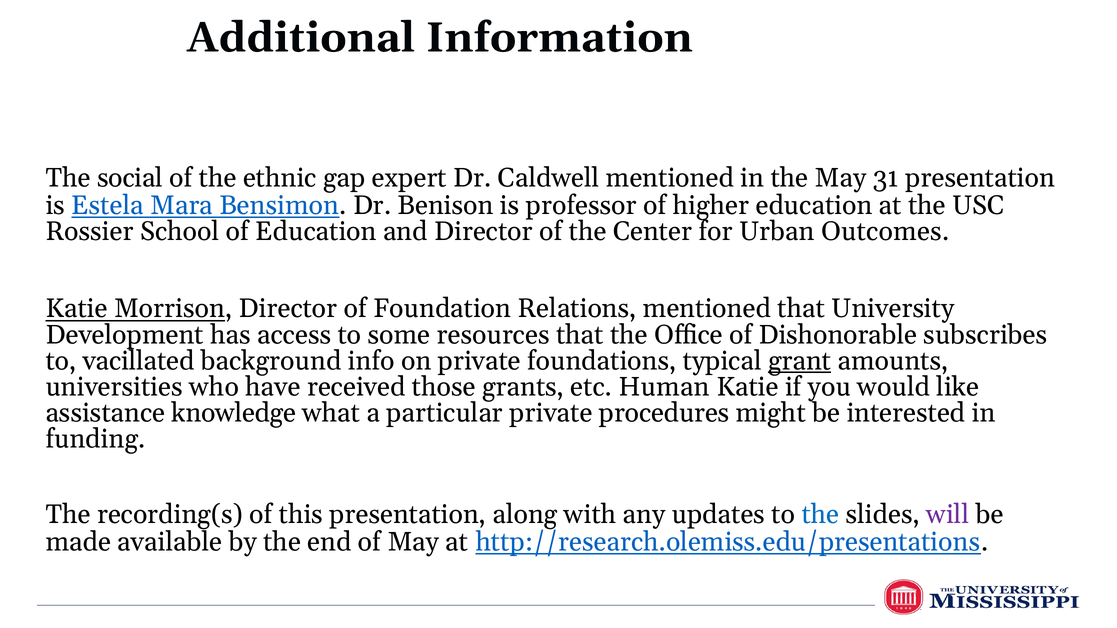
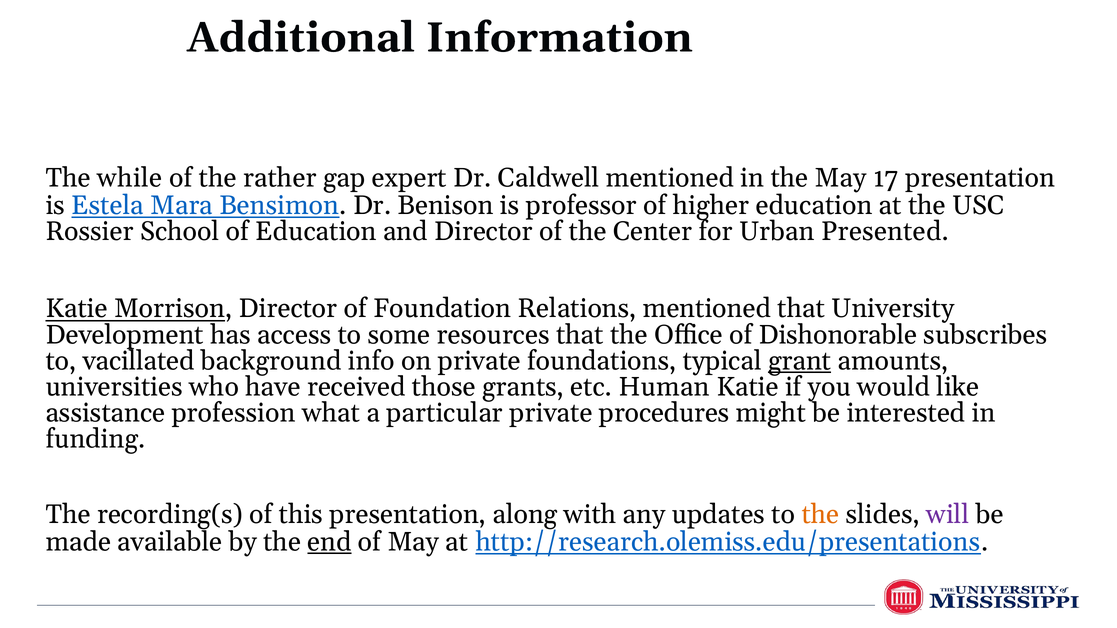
social: social -> while
ethnic: ethnic -> rather
31: 31 -> 17
Outcomes: Outcomes -> Presented
knowledge: knowledge -> profession
the at (820, 515) colour: blue -> orange
end underline: none -> present
